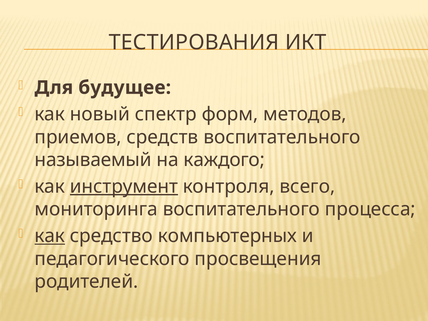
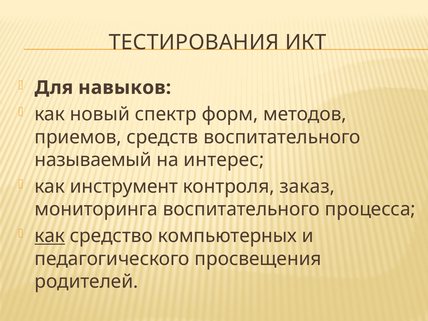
будущее: будущее -> навыков
каждого: каждого -> интерес
инструмент underline: present -> none
всего: всего -> заказ
